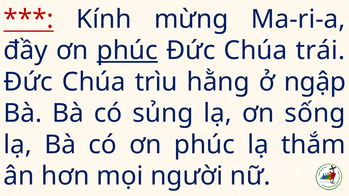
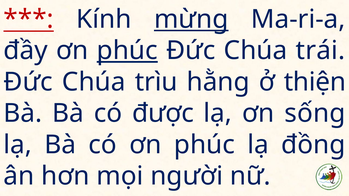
mừng underline: none -> present
ngập: ngập -> thiện
sủng: sủng -> được
thắm: thắm -> đồng
